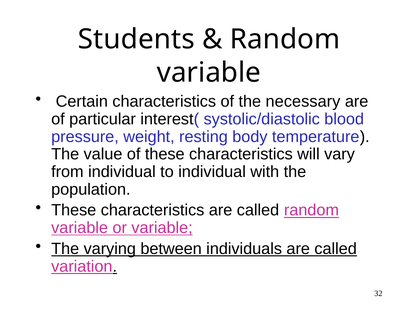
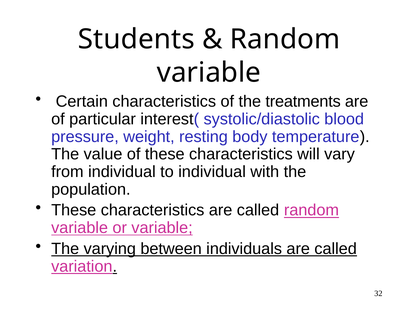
necessary: necessary -> treatments
